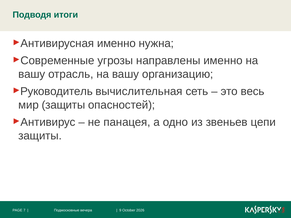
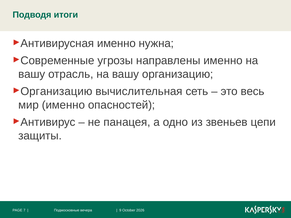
Руководитель at (57, 91): Руководитель -> Организацию
мир защиты: защиты -> именно
